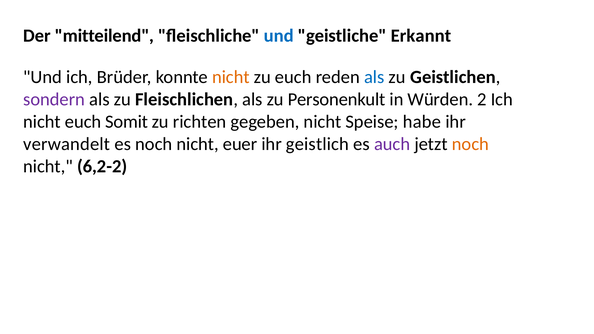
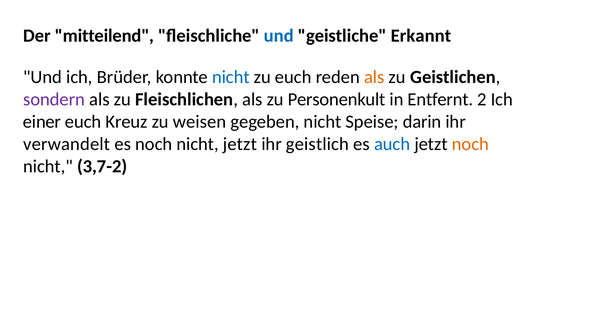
nicht at (231, 77) colour: orange -> blue
als at (374, 77) colour: blue -> orange
Würden: Würden -> Entfernt
nicht at (42, 122): nicht -> einer
Somit: Somit -> Kreuz
richten: richten -> weisen
habe: habe -> darin
nicht euer: euer -> jetzt
auch colour: purple -> blue
6,2-2: 6,2-2 -> 3,7-2
